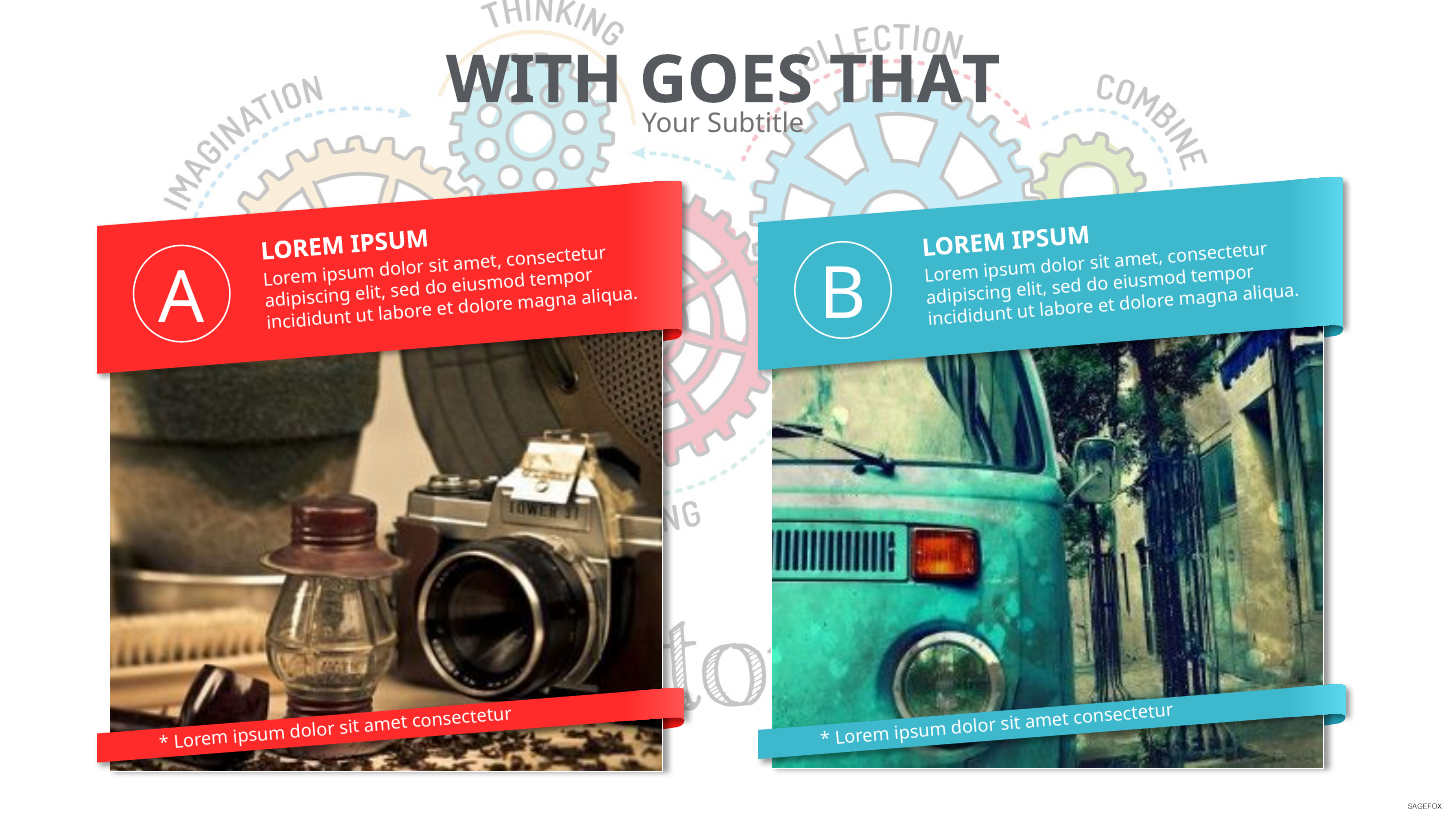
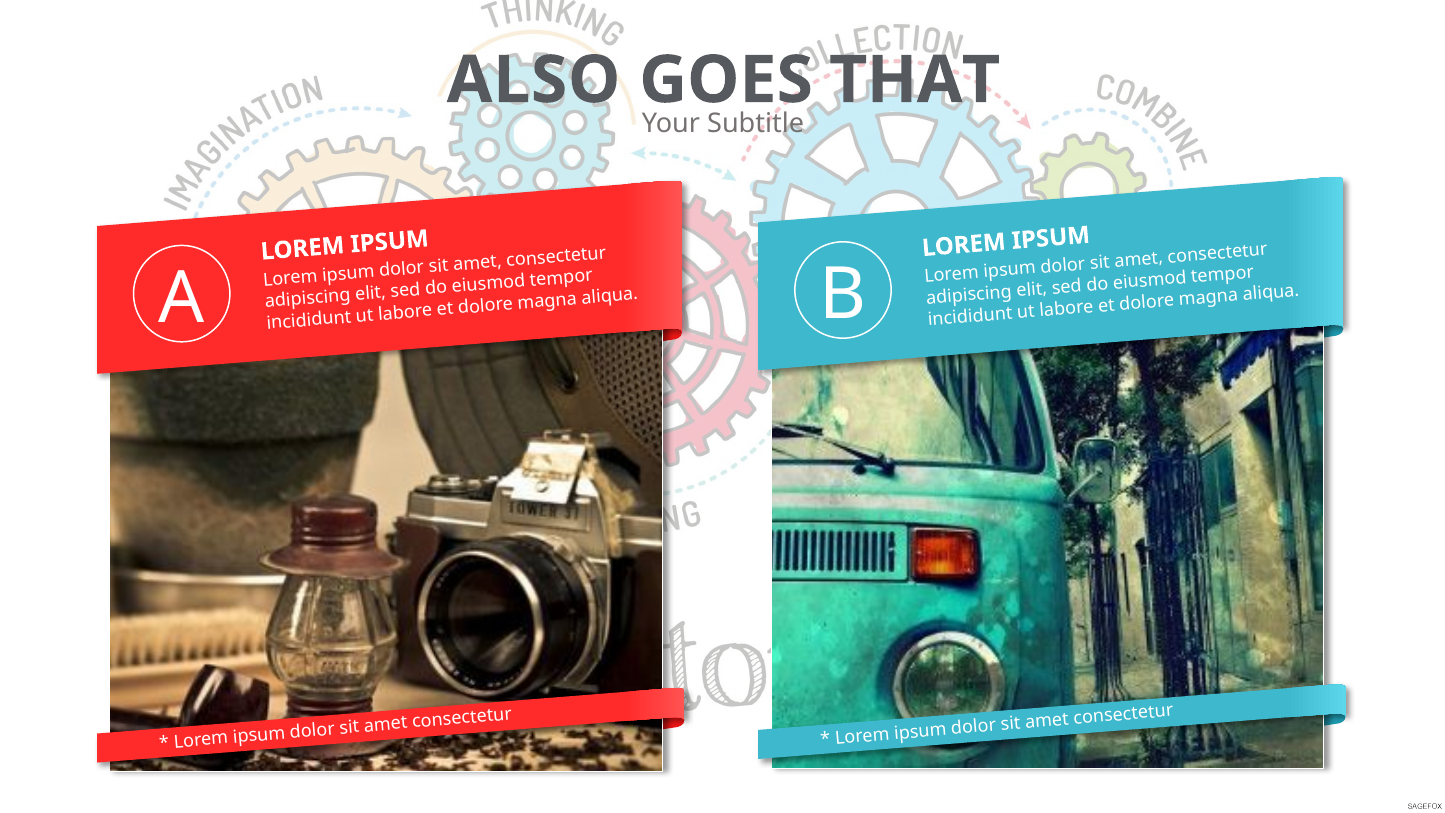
WITH: WITH -> ALSO
